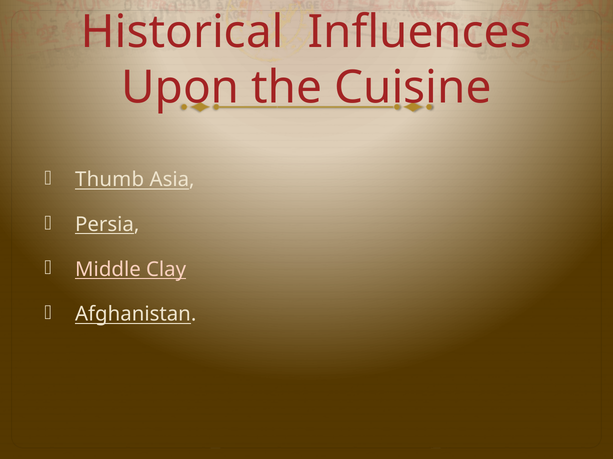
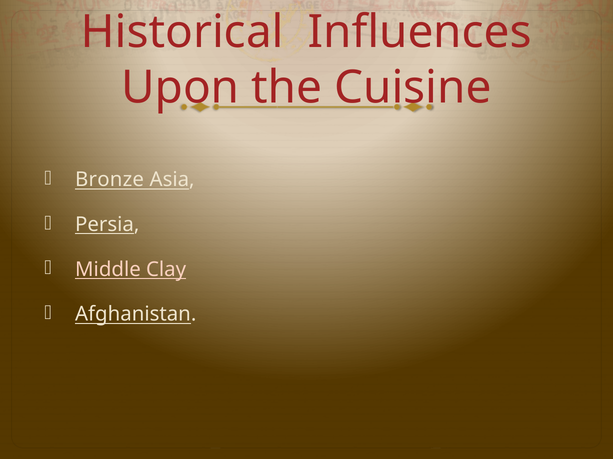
Thumb: Thumb -> Bronze
